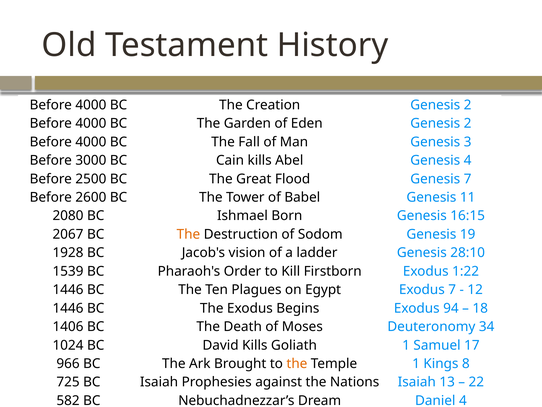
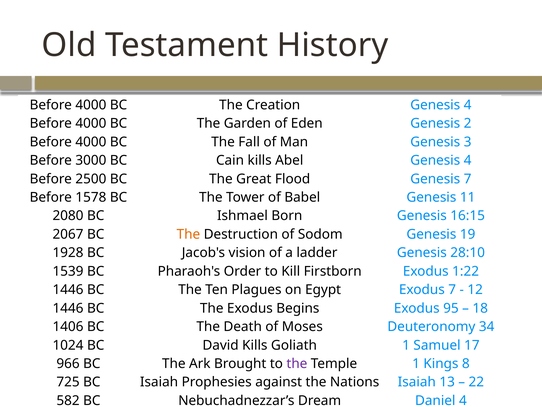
Creation Genesis 2: 2 -> 4
2600: 2600 -> 1578
94: 94 -> 95
the at (297, 363) colour: orange -> purple
